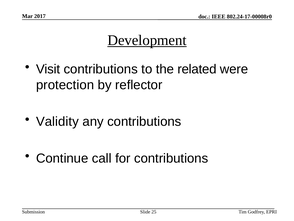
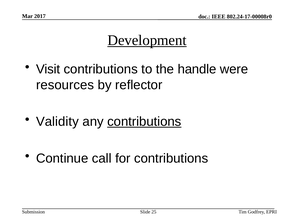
related: related -> handle
protection: protection -> resources
contributions at (144, 121) underline: none -> present
